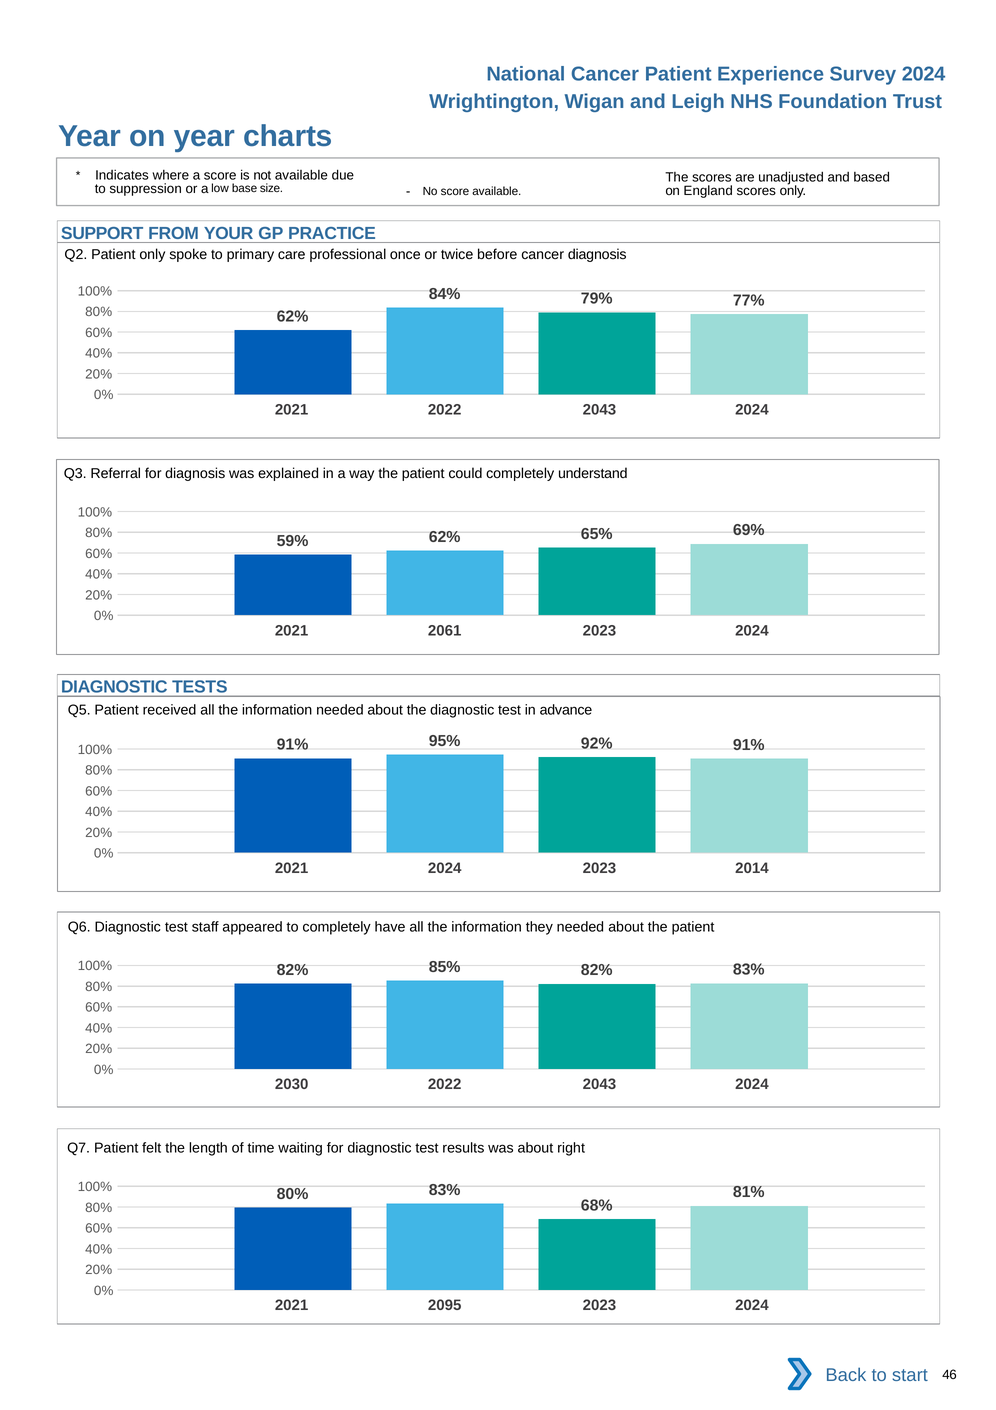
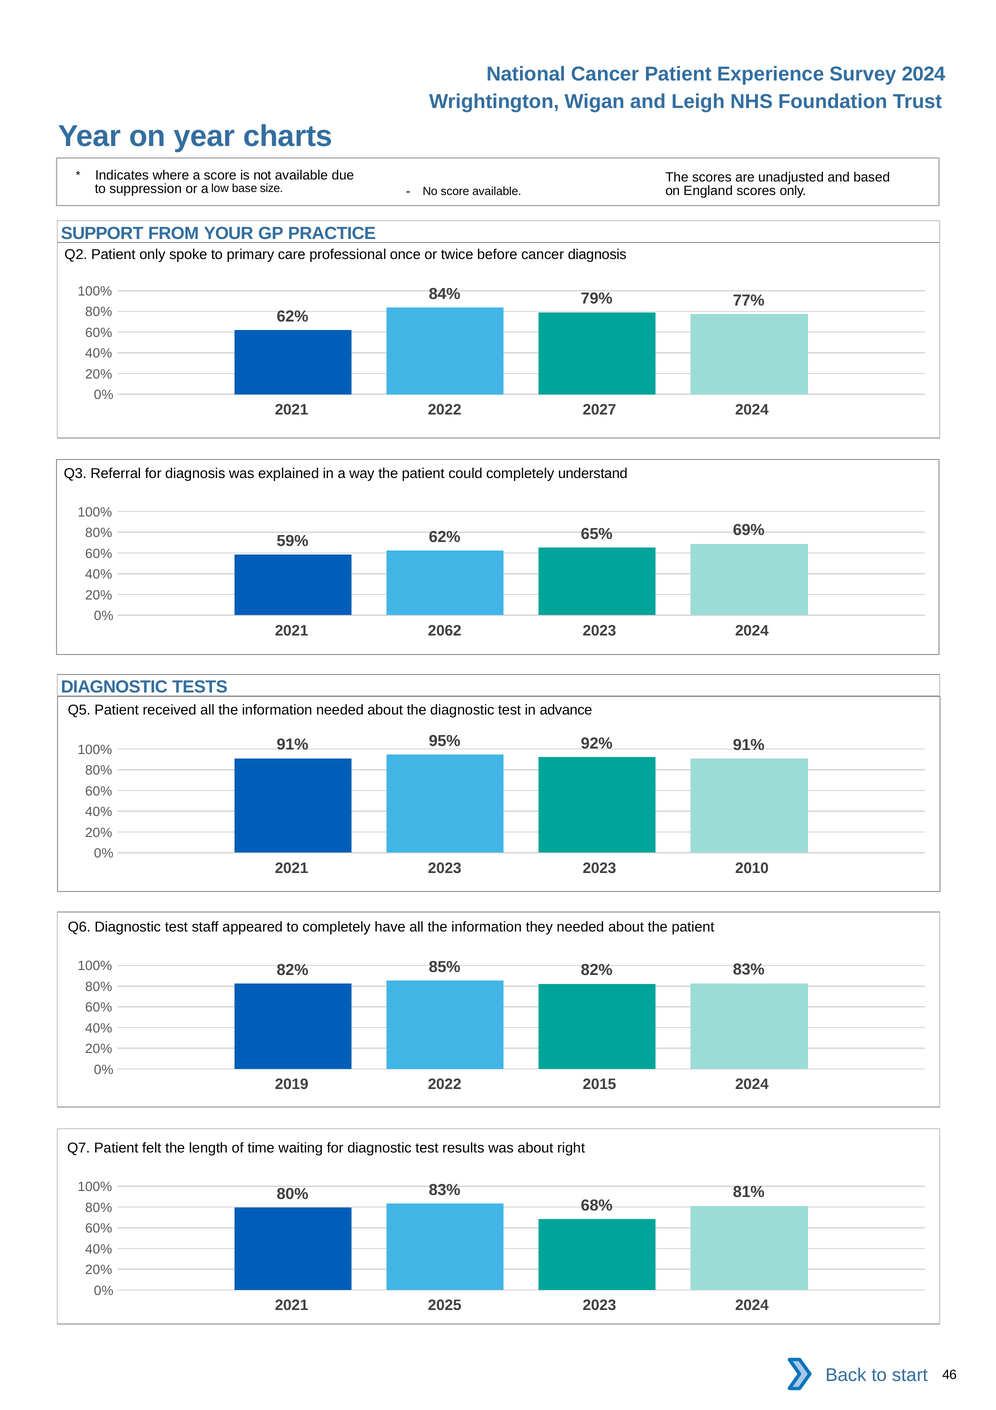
2021 2022 2043: 2043 -> 2027
2061: 2061 -> 2062
2021 2024: 2024 -> 2023
2014: 2014 -> 2010
2030: 2030 -> 2019
2043 at (600, 1084): 2043 -> 2015
2095: 2095 -> 2025
